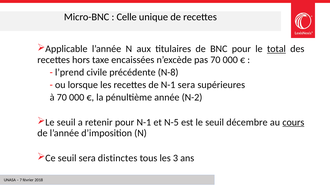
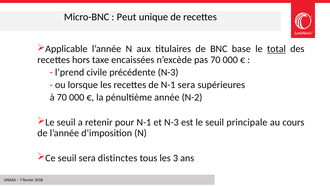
Celle: Celle -> Peut
BNC pour: pour -> base
précédente N-8: N-8 -> N-3
et N-5: N-5 -> N-3
décembre: décembre -> principale
cours underline: present -> none
